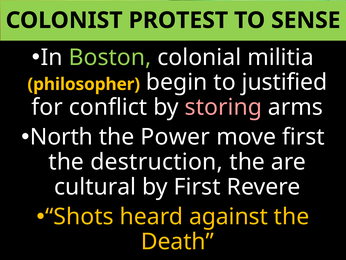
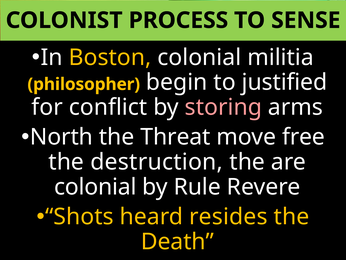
PROTEST: PROTEST -> PROCESS
Boston colour: light green -> yellow
Power: Power -> Threat
move first: first -> free
cultural at (95, 187): cultural -> colonial
by First: First -> Rule
against: against -> resides
